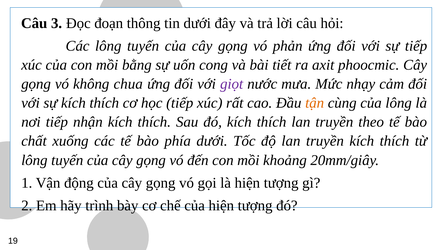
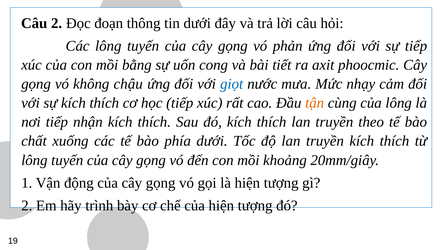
Câu 3: 3 -> 2
chua: chua -> chậu
giọt colour: purple -> blue
